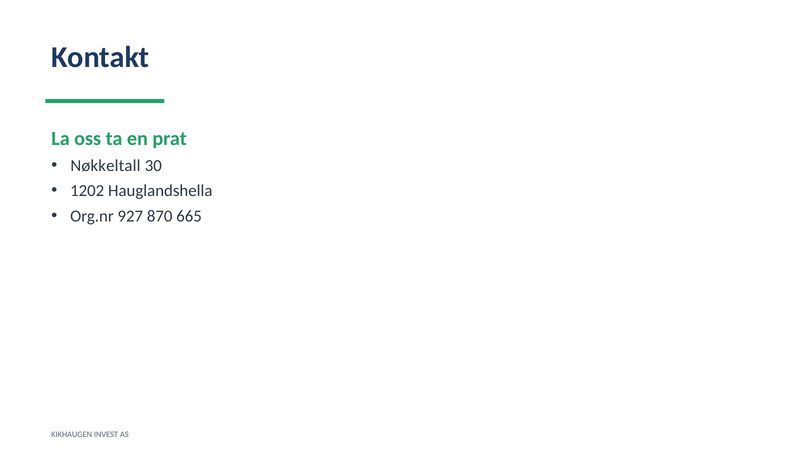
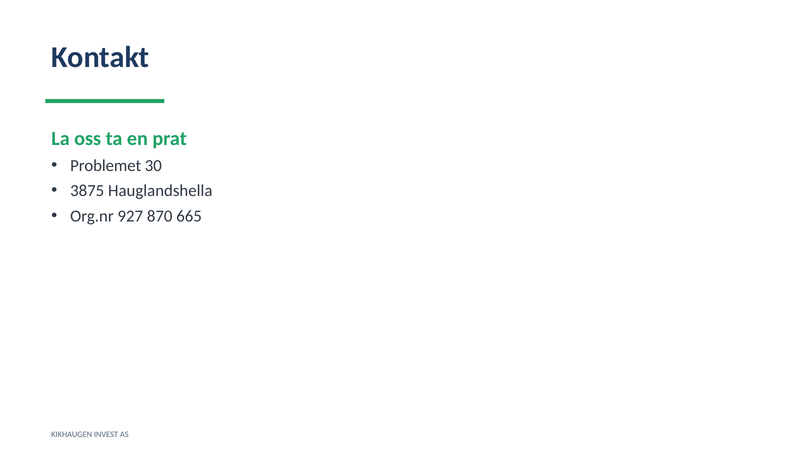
Nøkkeltall: Nøkkeltall -> Problemet
1202: 1202 -> 3875
